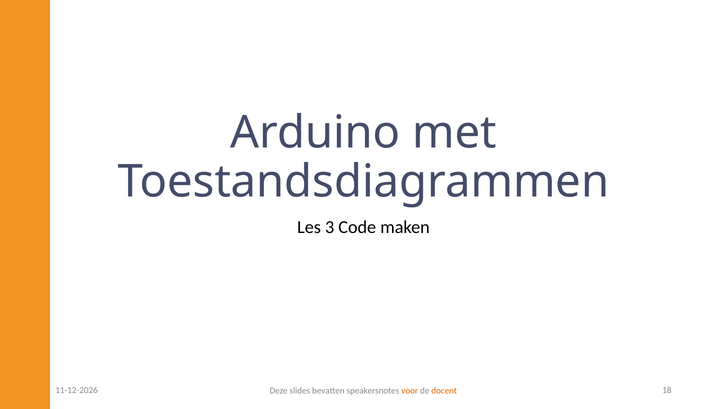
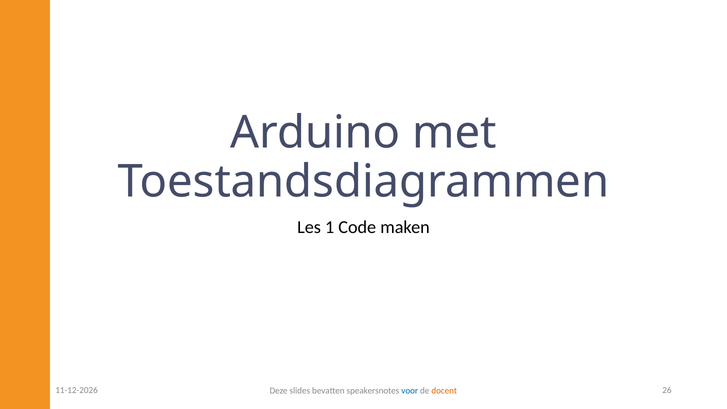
3: 3 -> 1
18: 18 -> 26
voor colour: orange -> blue
